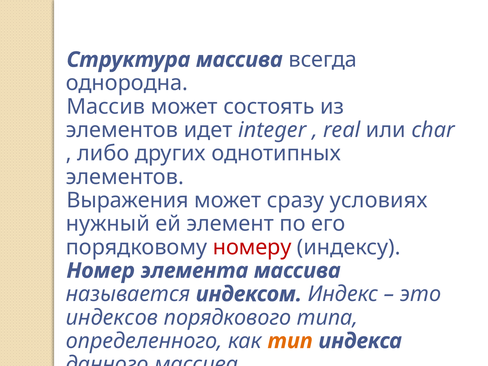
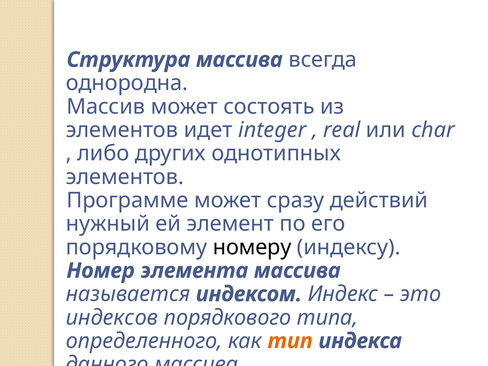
Выражения: Выражения -> Программе
условиях: условиях -> действий
номеру colour: red -> black
